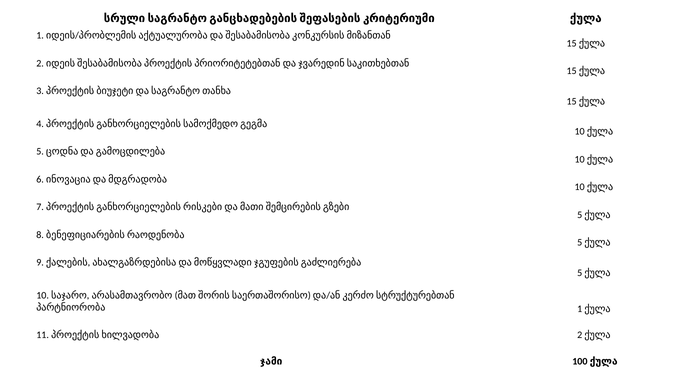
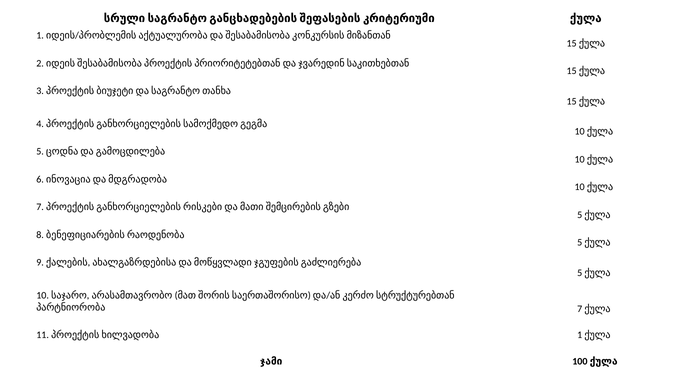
პარტნიორობა 1: 1 -> 7
2 at (580, 335): 2 -> 1
